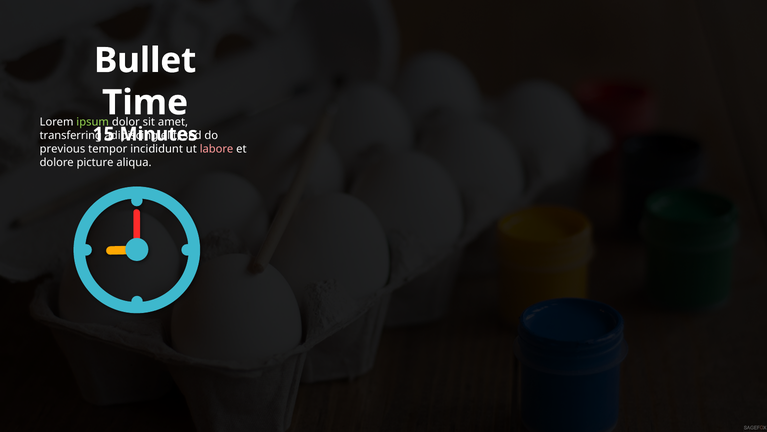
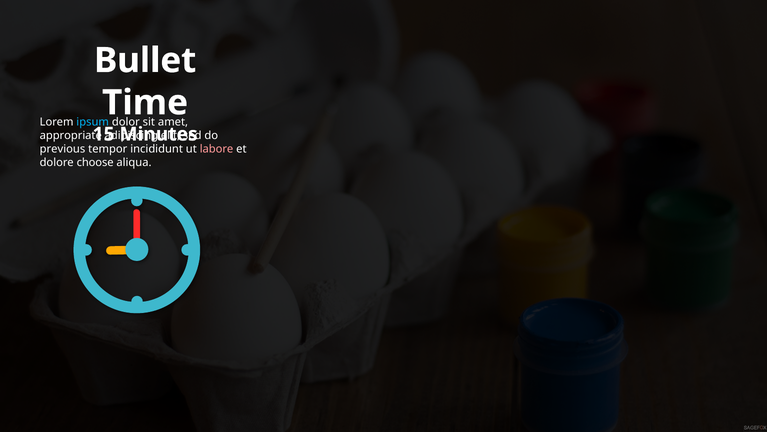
ipsum colour: light green -> light blue
transferring: transferring -> appropriate
picture: picture -> choose
